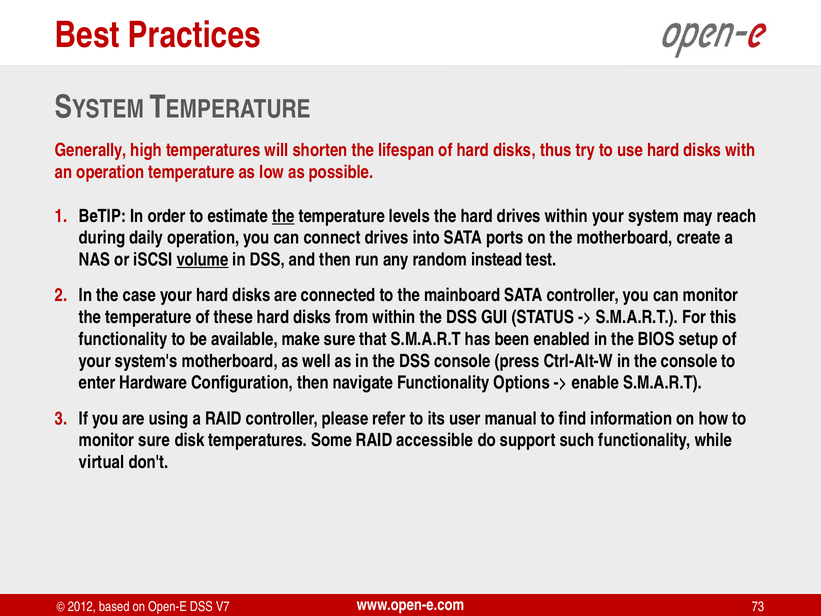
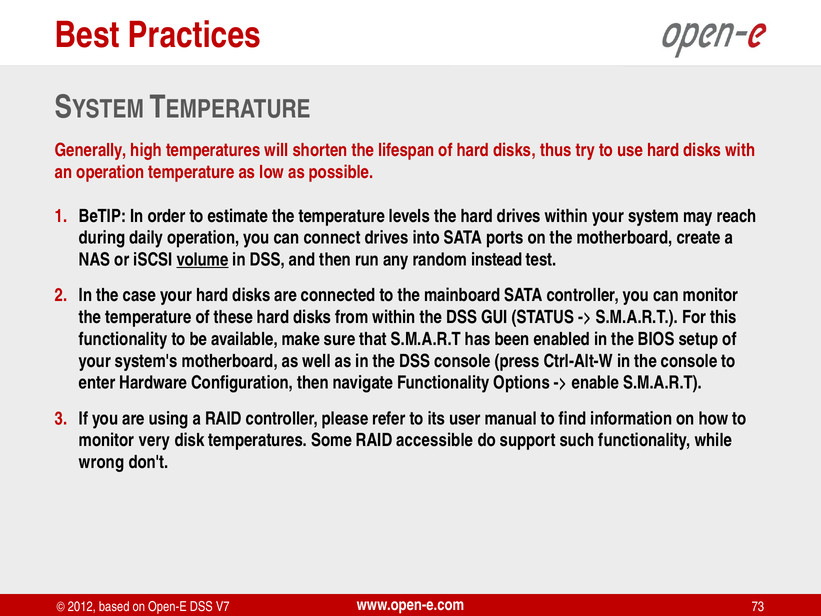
the at (283, 216) underline: present -> none
monitor sure: sure -> very
virtual: virtual -> wrong
